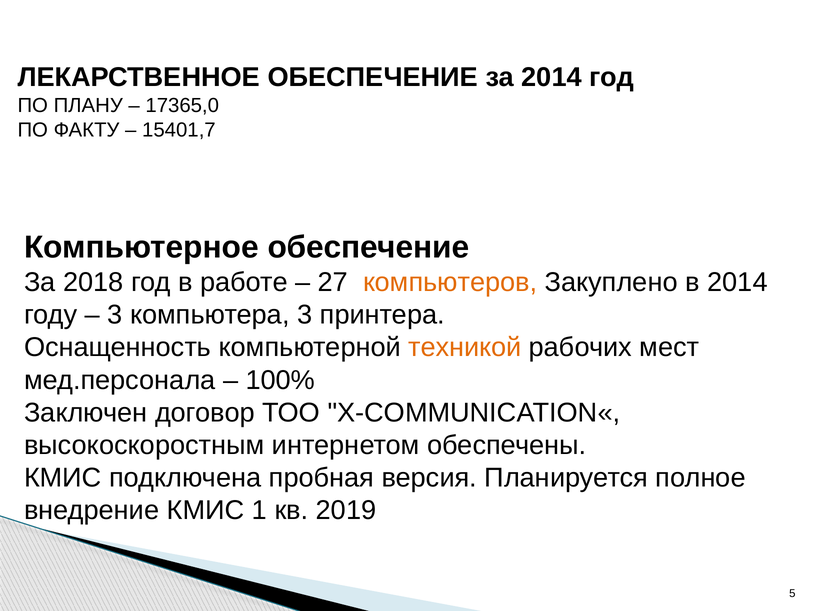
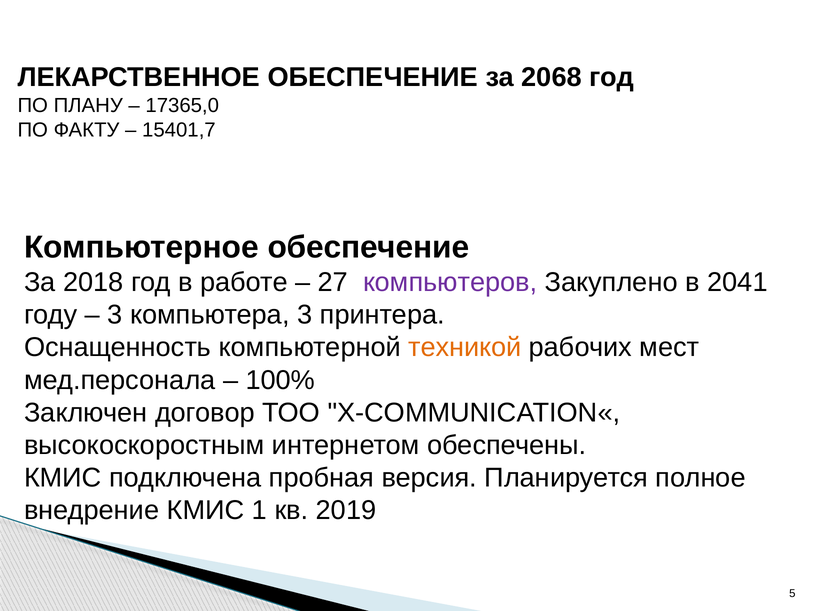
за 2014: 2014 -> 2068
компьютеров colour: orange -> purple
в 2014: 2014 -> 2041
